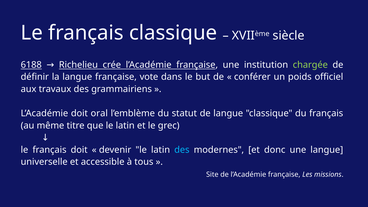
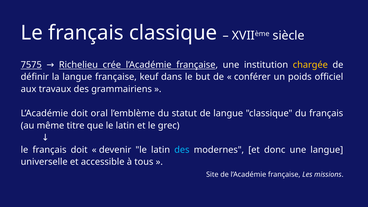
6188: 6188 -> 7575
chargée colour: light green -> yellow
vote: vote -> keuf
